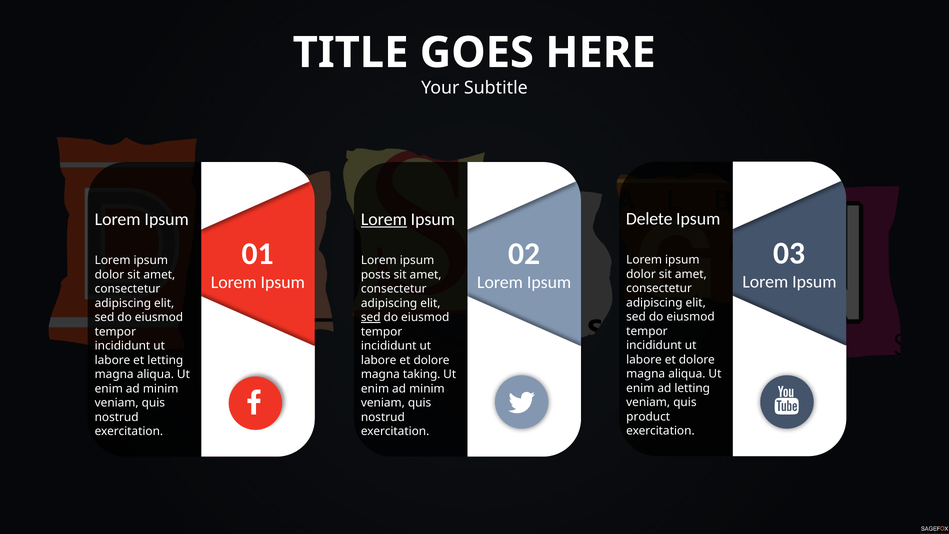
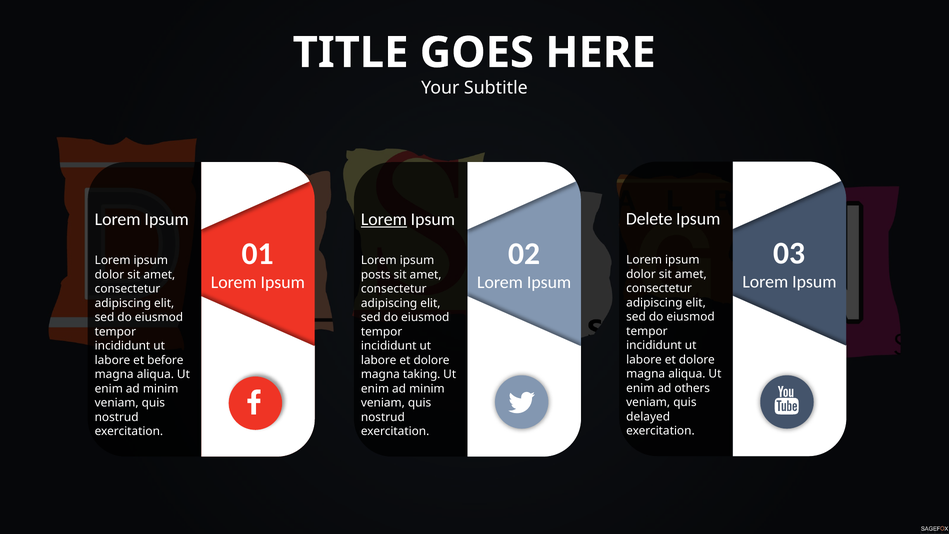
sed at (371, 317) underline: present -> none
et letting: letting -> before
ad letting: letting -> others
product: product -> delayed
